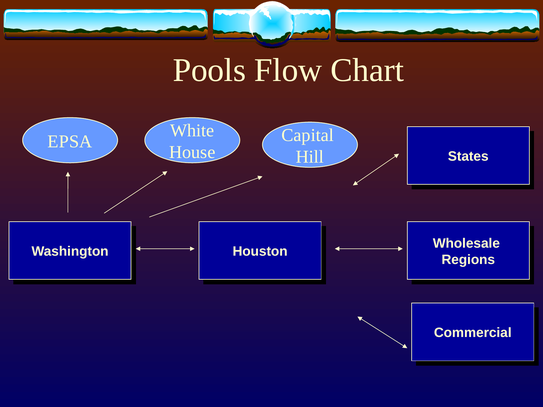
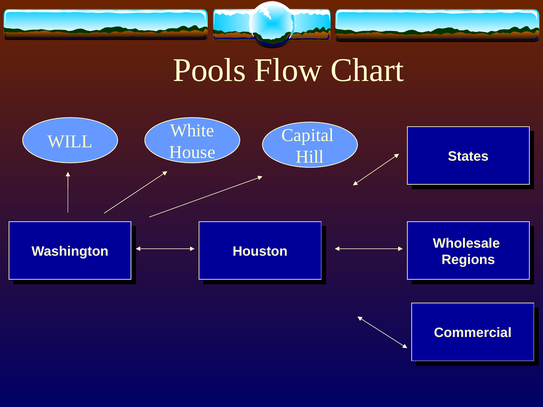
EPSA: EPSA -> WILL
